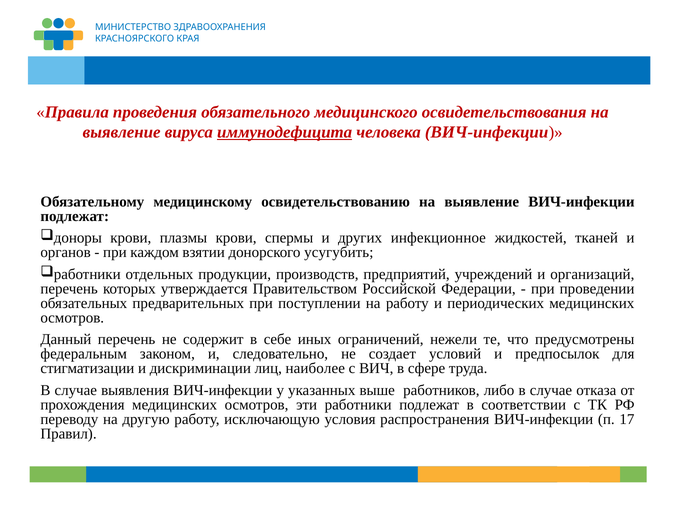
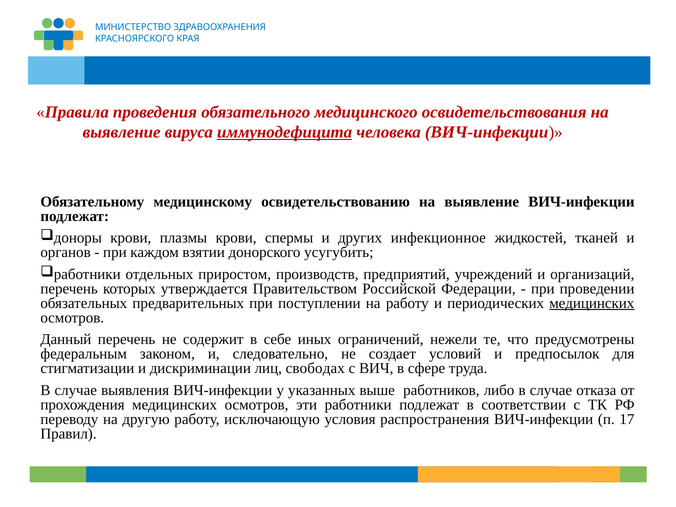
продукции: продукции -> приростом
медицинских at (592, 303) underline: none -> present
наиболее: наиболее -> свободах
